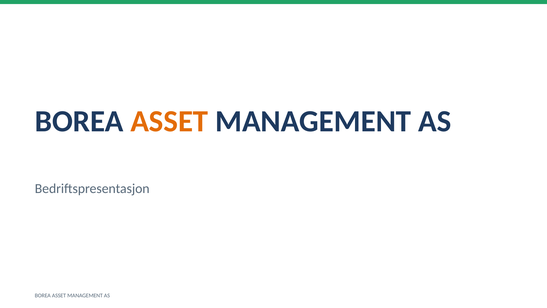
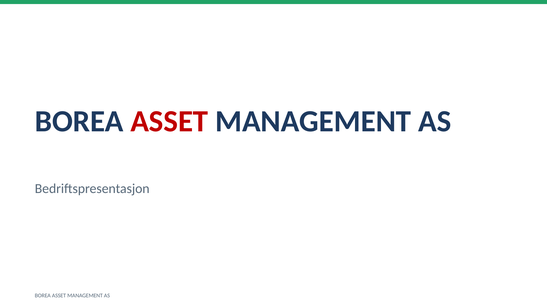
ASSET at (169, 121) colour: orange -> red
